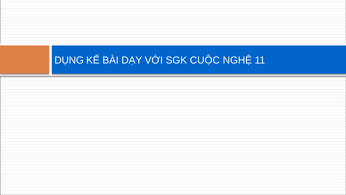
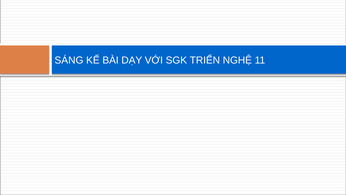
DỤNG: DỤNG -> SÁNG
CUỘC: CUỘC -> TRIỂN
